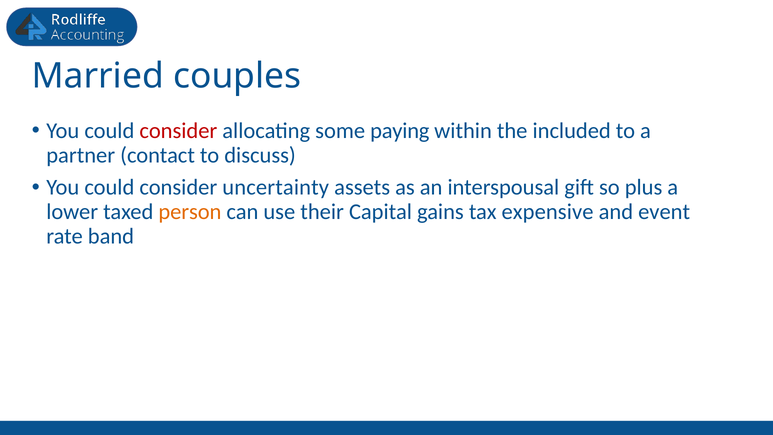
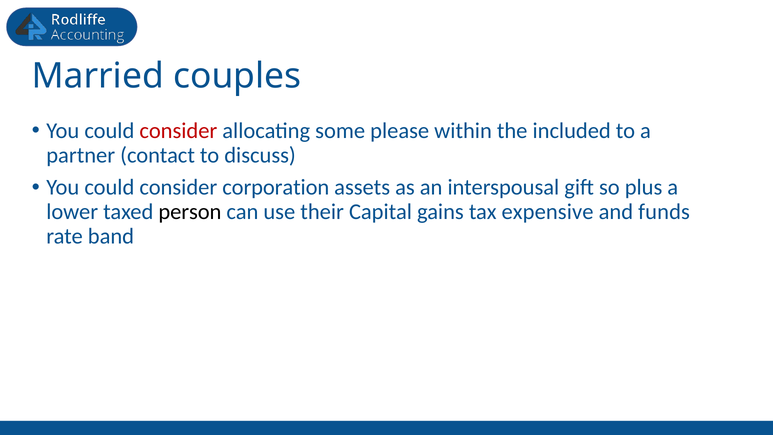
paying: paying -> please
uncertainty: uncertainty -> corporation
person colour: orange -> black
event: event -> funds
